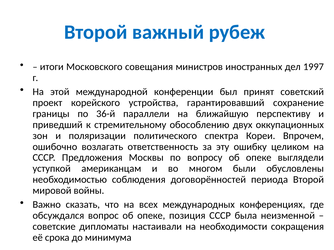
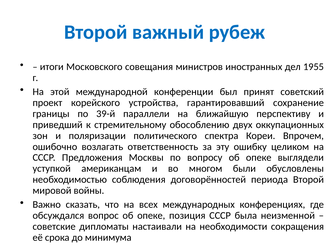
1997: 1997 -> 1955
36-й: 36-й -> 39-й
